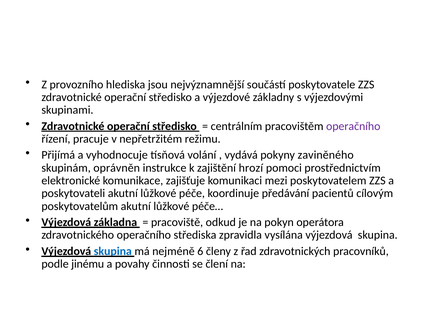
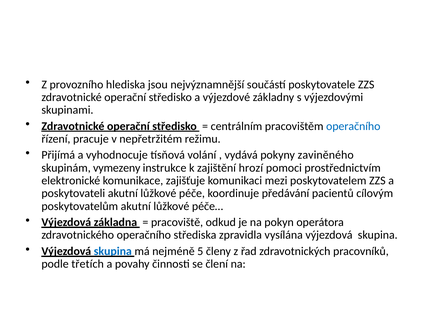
operačního at (353, 126) colour: purple -> blue
oprávněn: oprávněn -> vymezeny
6: 6 -> 5
jinému: jinému -> třetích
